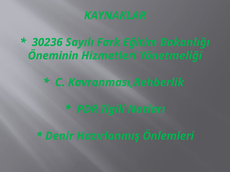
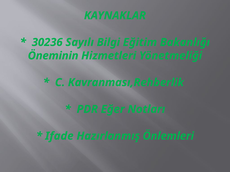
Fark: Fark -> Bilgi
Ilgili: Ilgili -> Eğer
Denir: Denir -> Ifade
